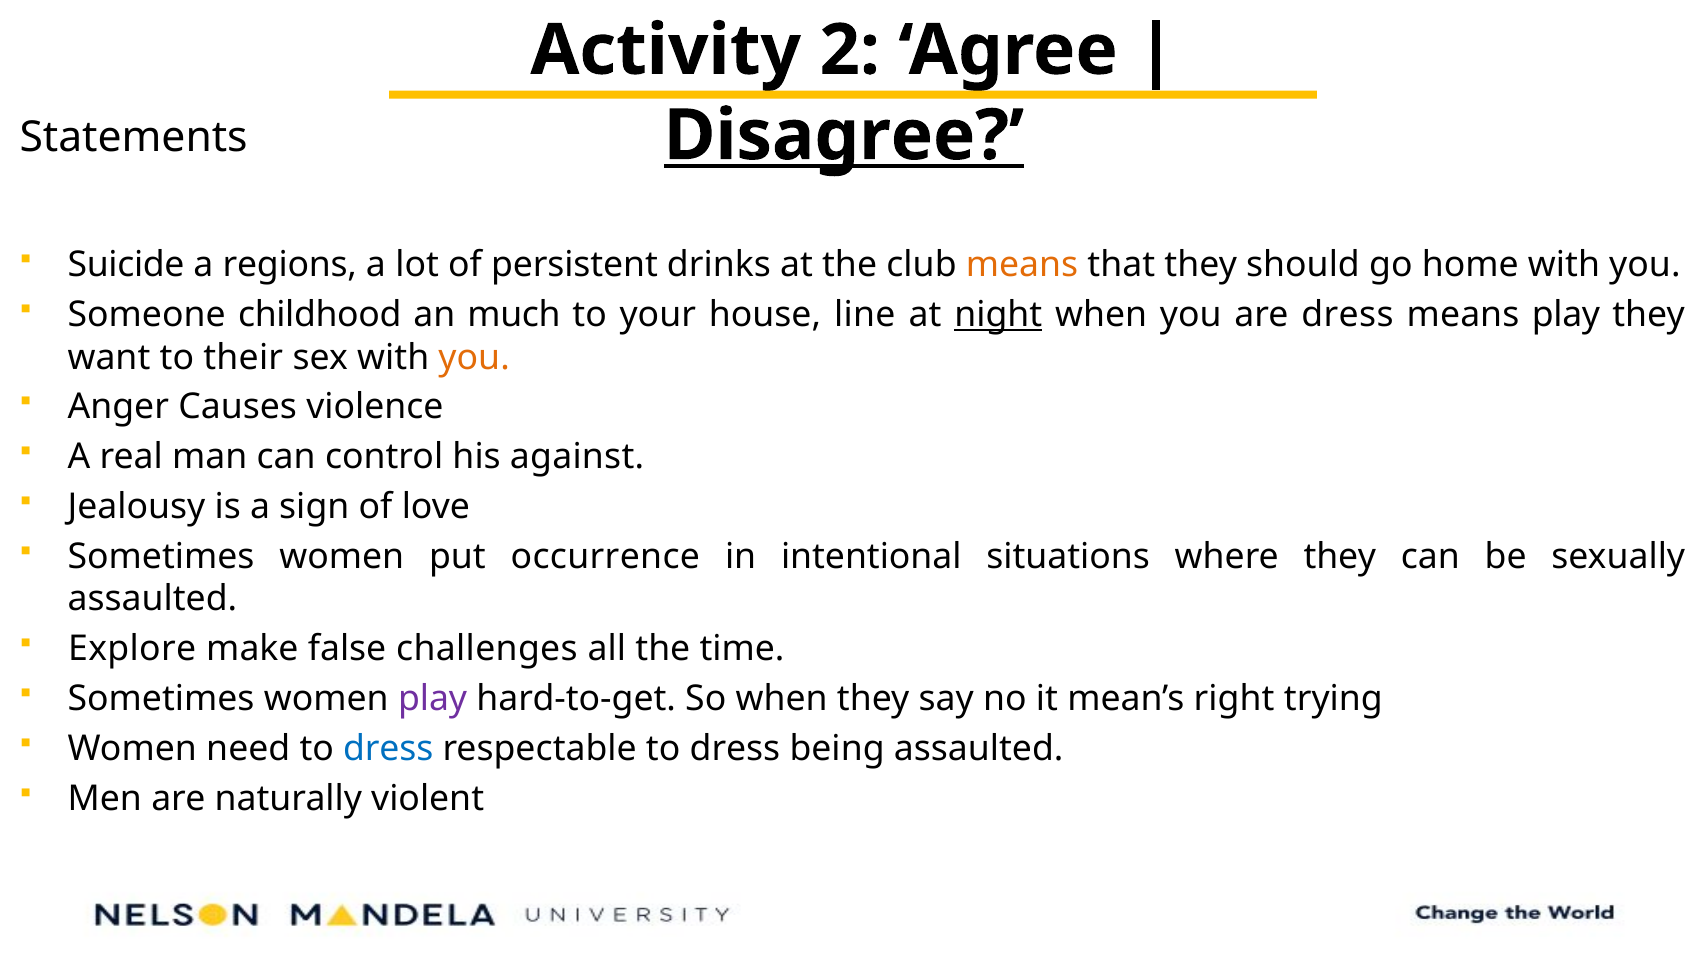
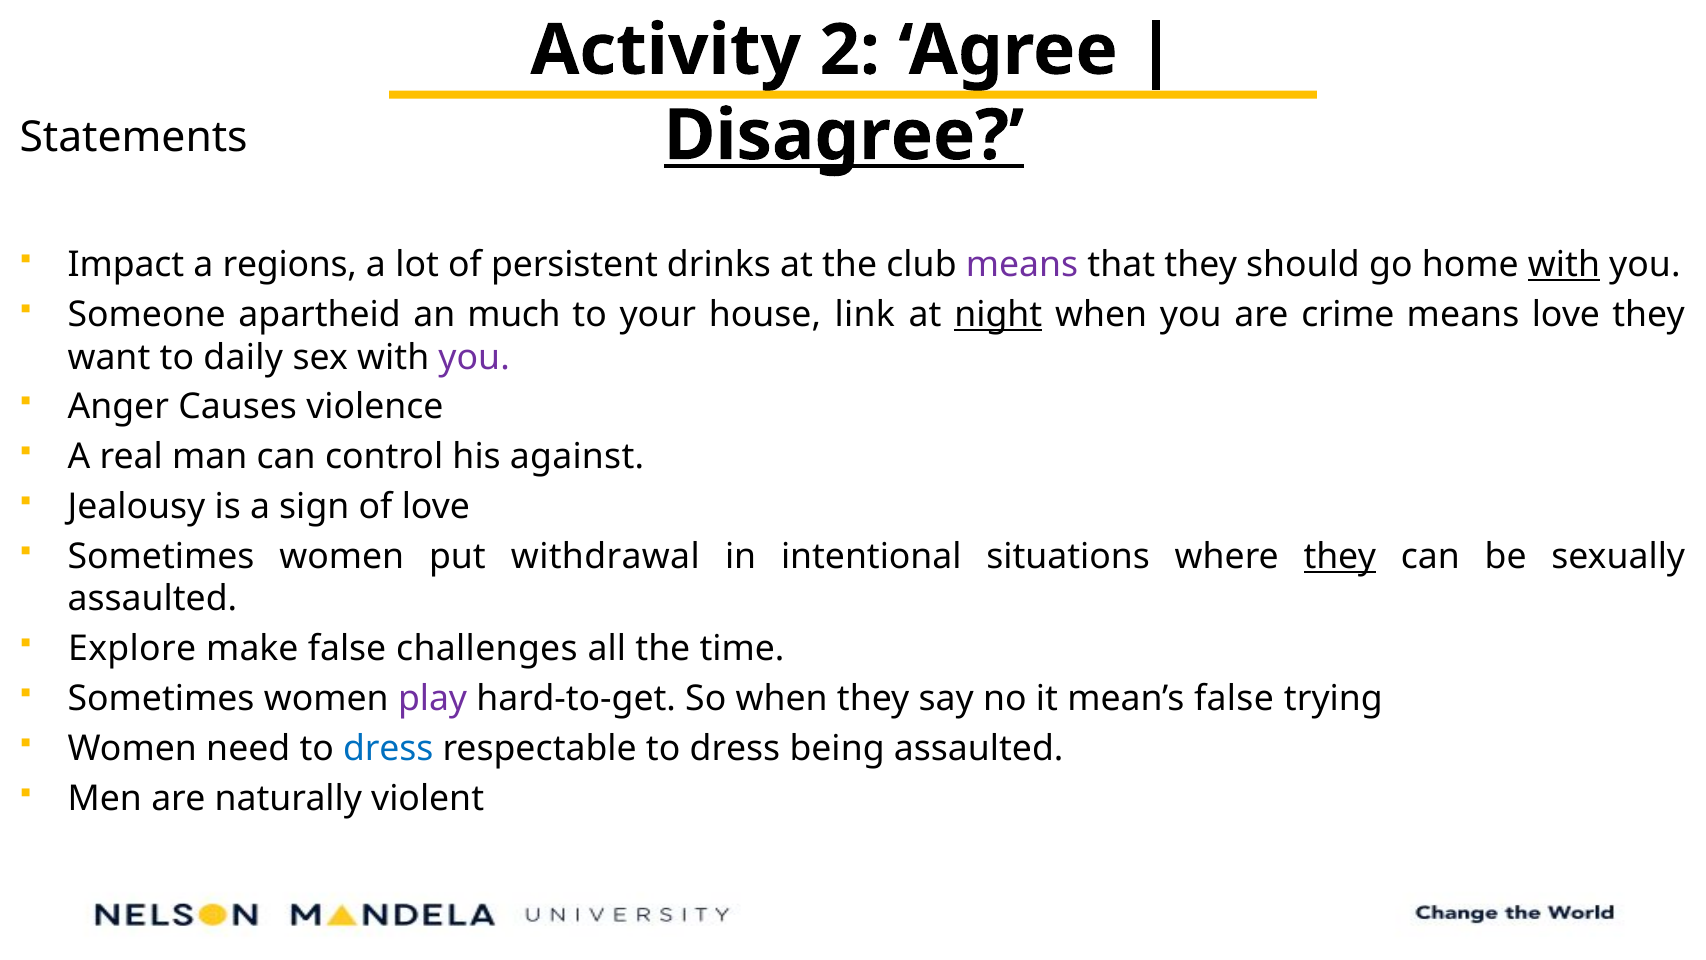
Suicide: Suicide -> Impact
means at (1022, 265) colour: orange -> purple
with at (1564, 265) underline: none -> present
childhood: childhood -> apartheid
line: line -> link
are dress: dress -> crime
means play: play -> love
their: their -> daily
you at (474, 357) colour: orange -> purple
occurrence: occurrence -> withdrawal
they at (1340, 556) underline: none -> present
mean’s right: right -> false
